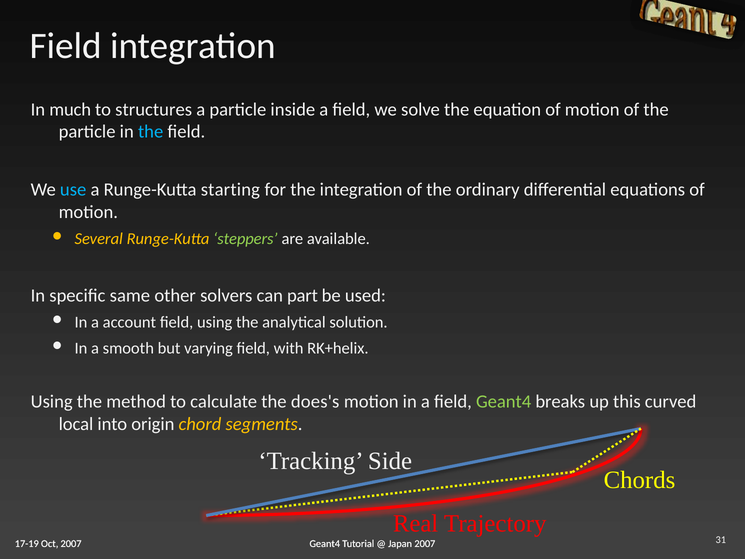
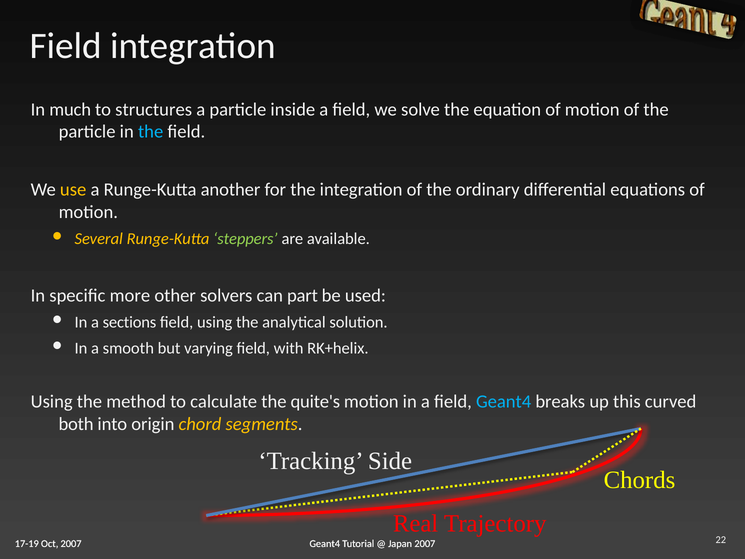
use colour: light blue -> yellow
starting: starting -> another
same: same -> more
account: account -> sections
does's: does's -> quite's
Geant4 at (504, 402) colour: light green -> light blue
local: local -> both
31: 31 -> 22
